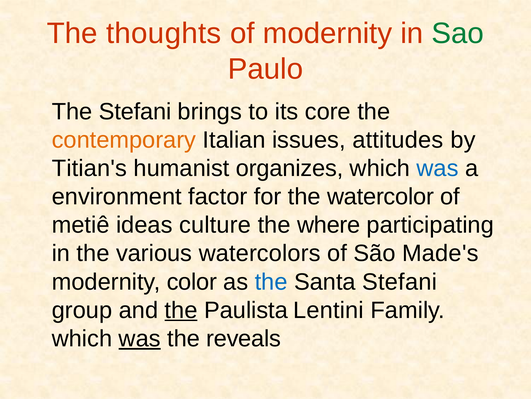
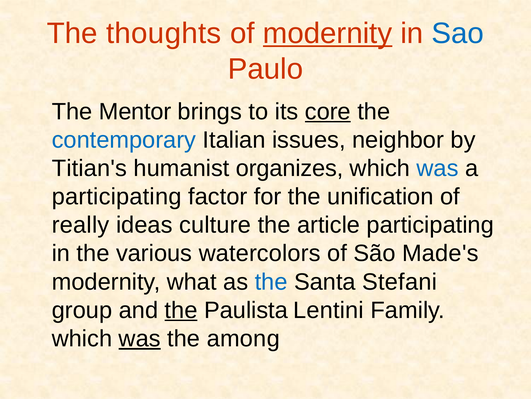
modernity at (328, 33) underline: none -> present
Sao colour: green -> blue
The Stefani: Stefani -> Mentor
core underline: none -> present
contemporary colour: orange -> blue
attitudes: attitudes -> neighbor
environment at (117, 196): environment -> participating
watercolor: watercolor -> unification
metiê: metiê -> really
where: where -> article
color: color -> what
reveals: reveals -> among
